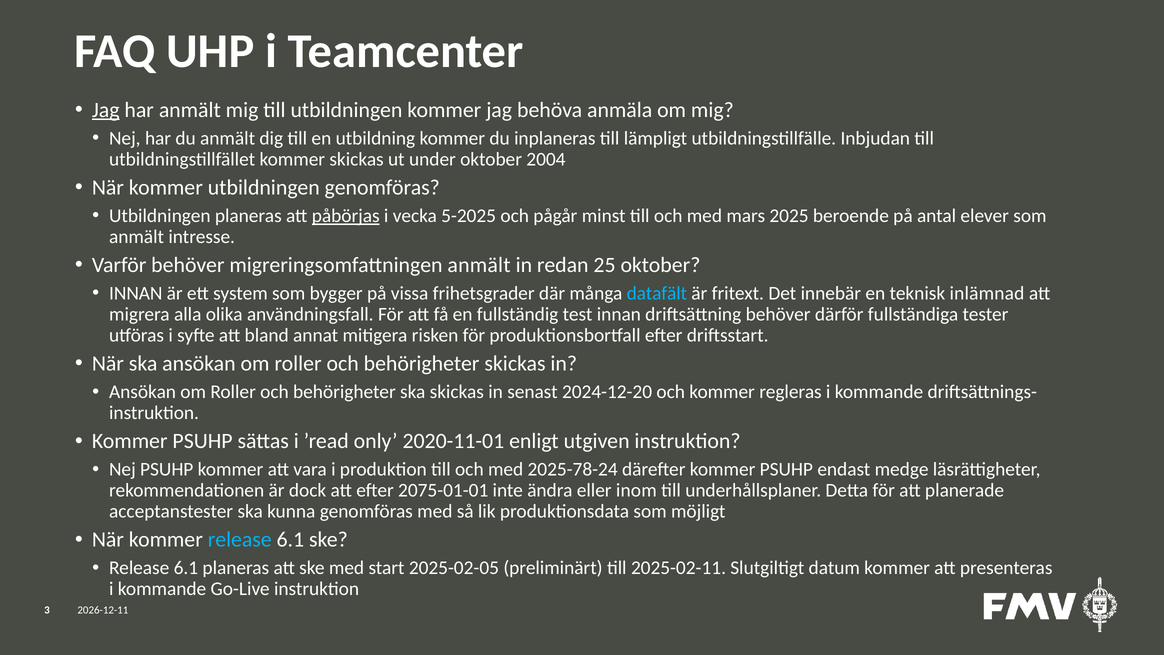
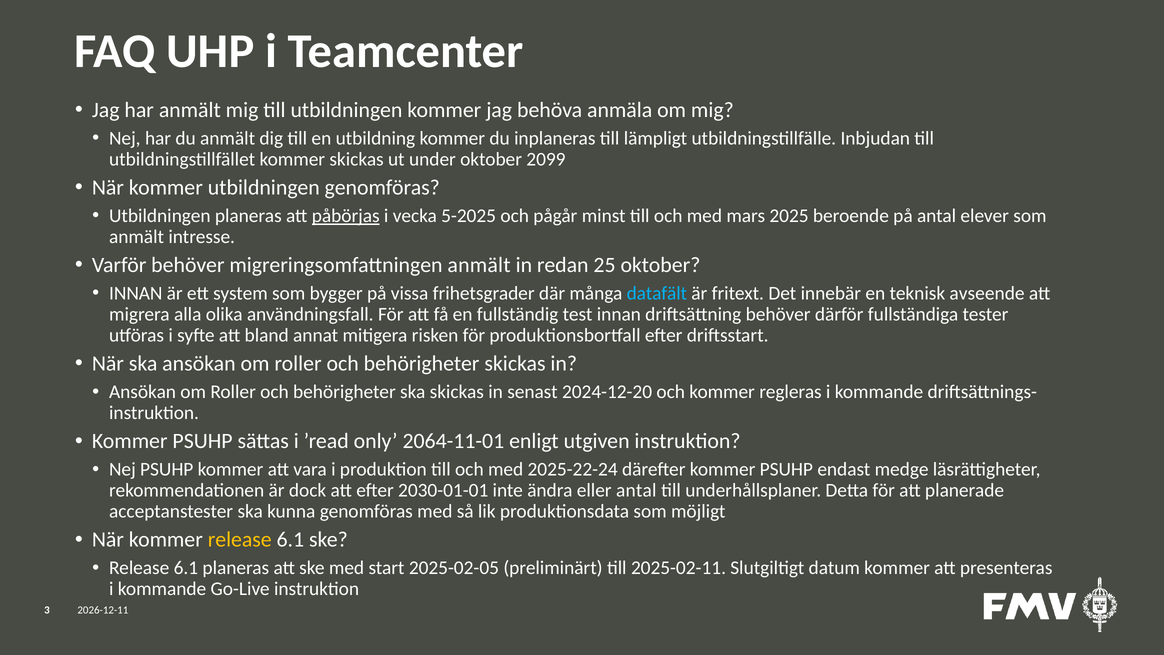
Jag at (106, 110) underline: present -> none
2004: 2004 -> 2099
inlämnad: inlämnad -> avseende
2020-11-01: 2020-11-01 -> 2064-11-01
2025-78-24: 2025-78-24 -> 2025-22-24
2075-01-01: 2075-01-01 -> 2030-01-01
eller inom: inom -> antal
release at (240, 539) colour: light blue -> yellow
